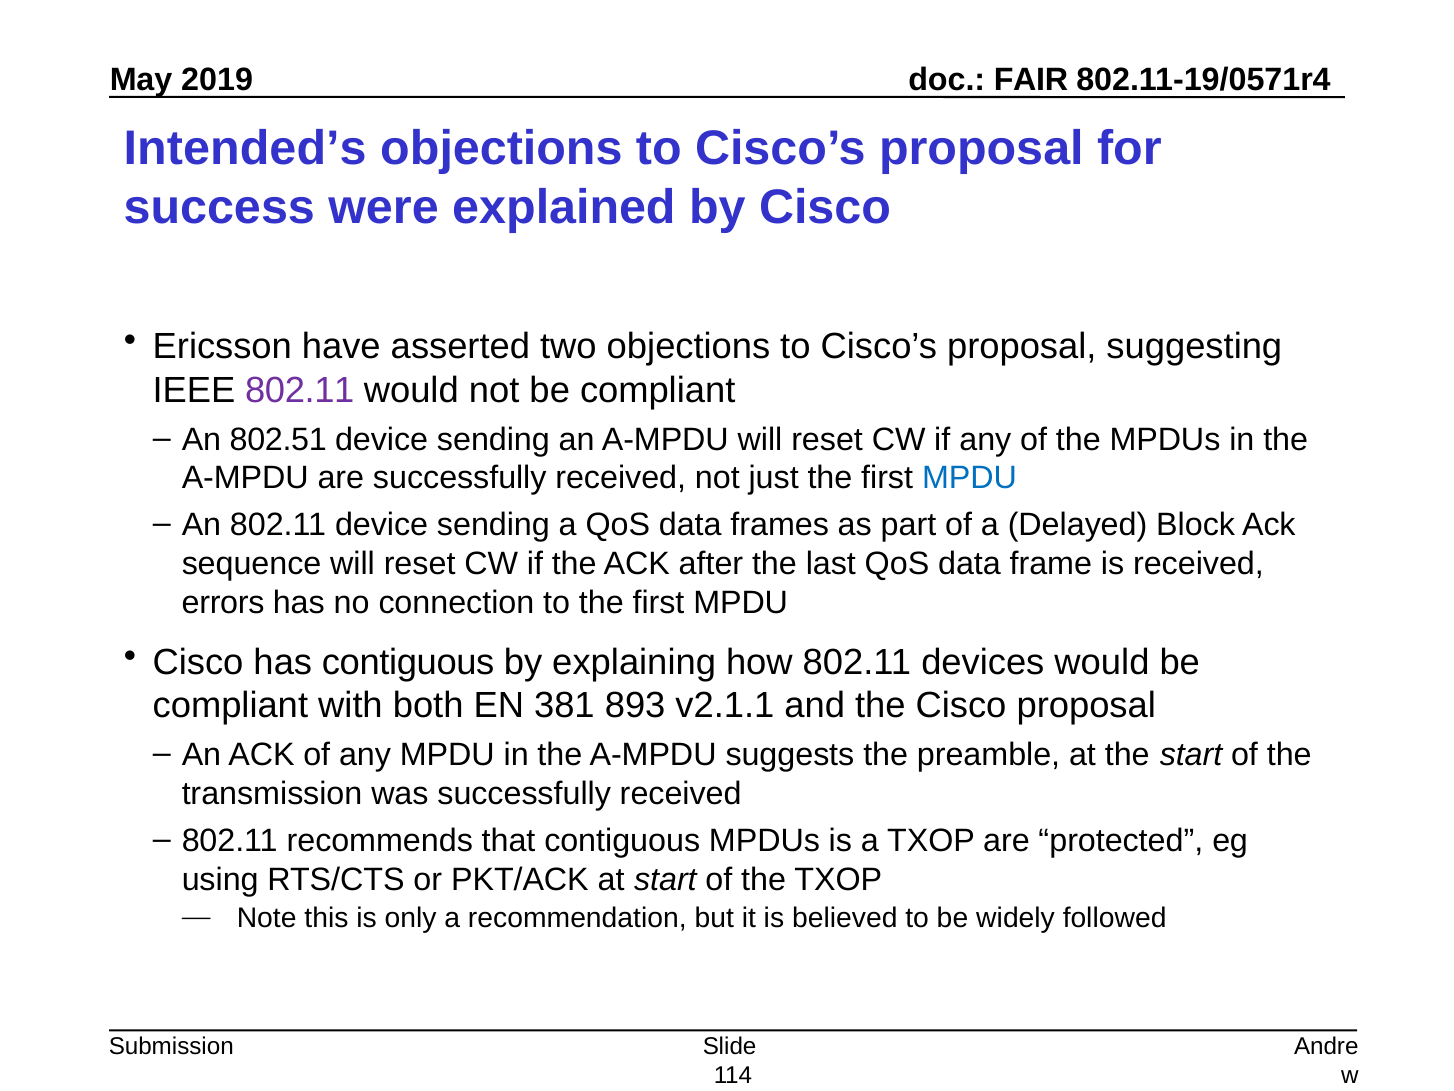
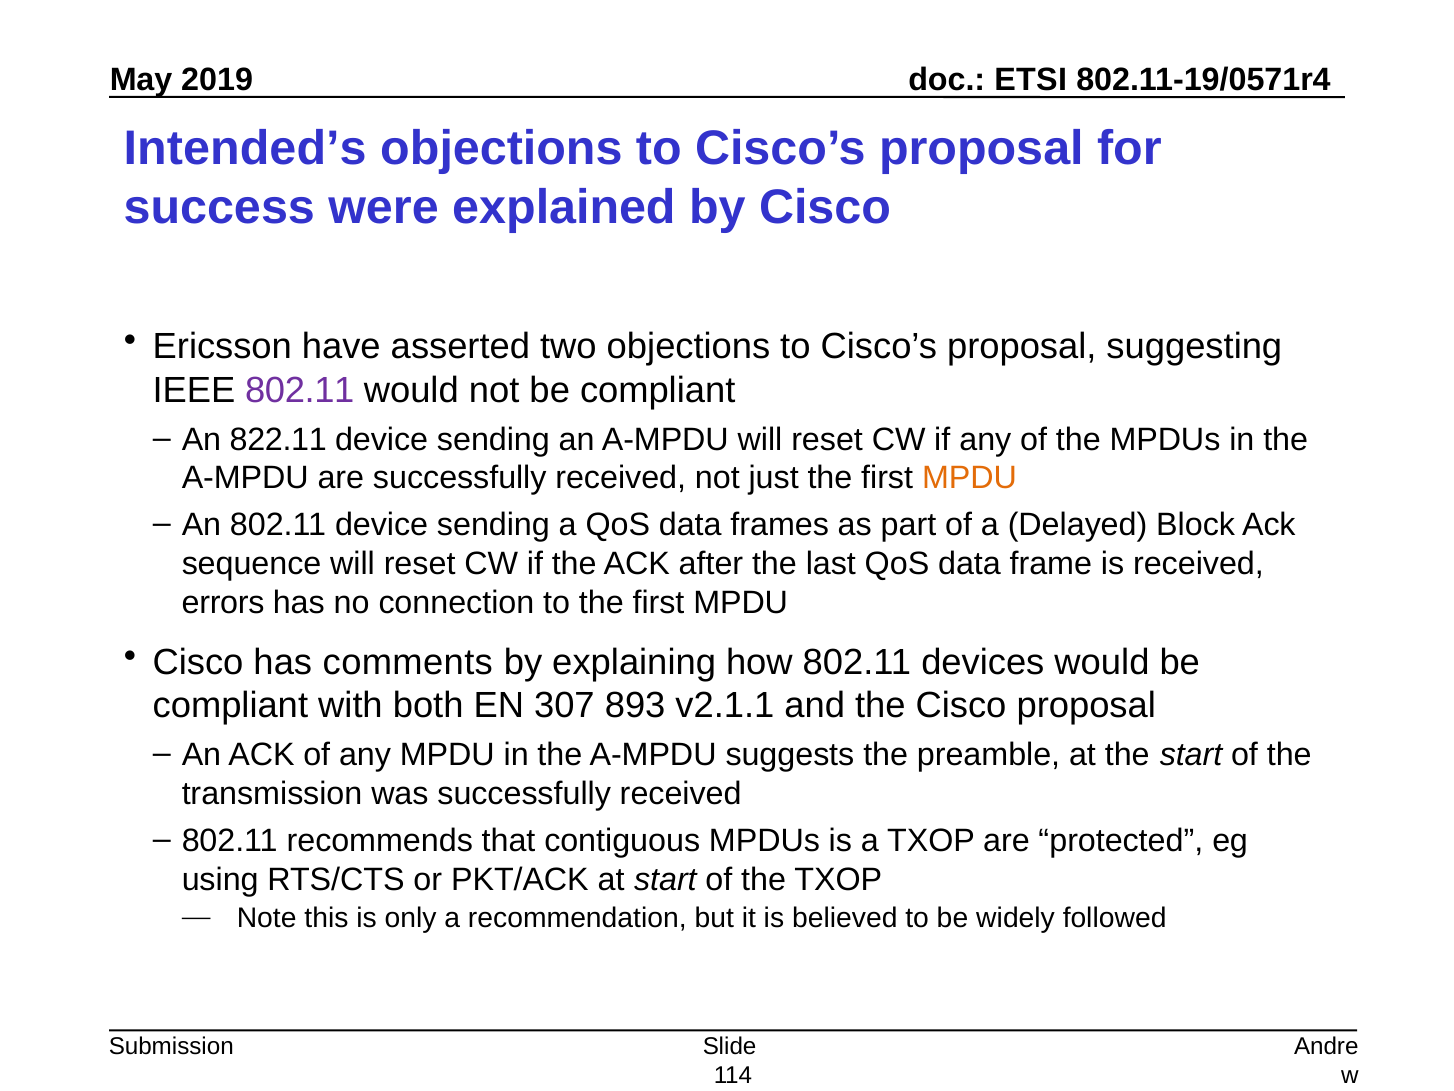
FAIR: FAIR -> ETSI
802.51: 802.51 -> 822.11
MPDU at (969, 478) colour: blue -> orange
has contiguous: contiguous -> comments
381: 381 -> 307
